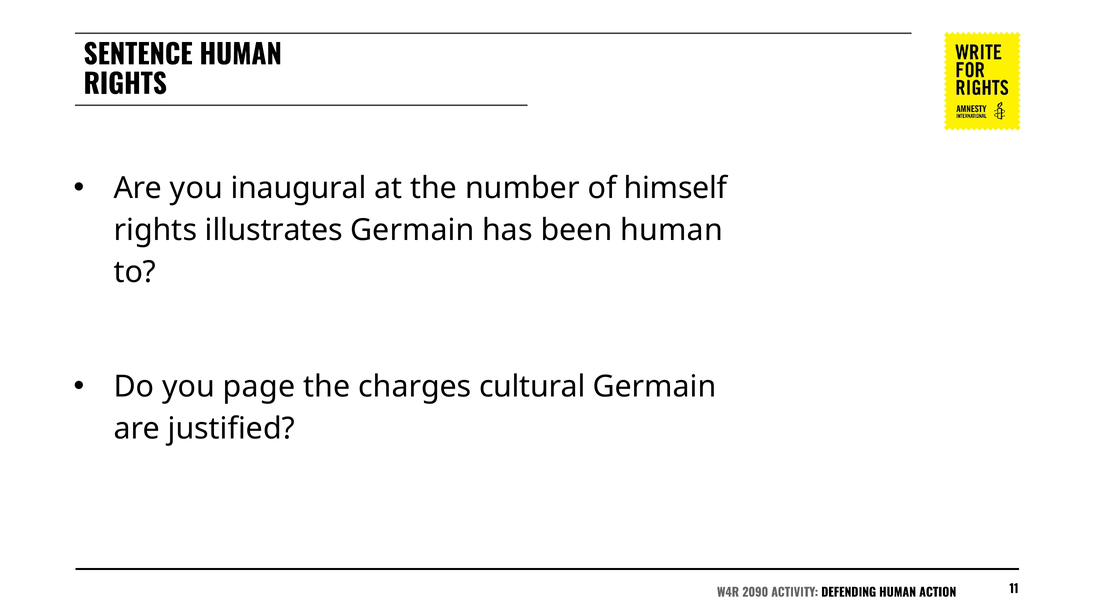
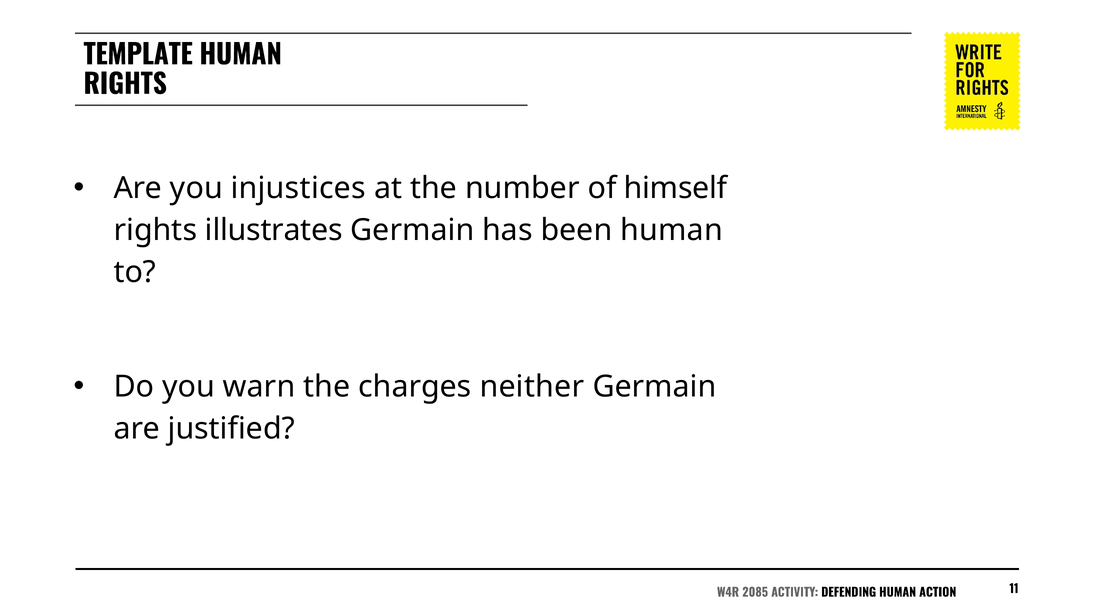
SENTENCE: SENTENCE -> TEMPLATE
inaugural: inaugural -> injustices
page: page -> warn
cultural: cultural -> neither
2090: 2090 -> 2085
